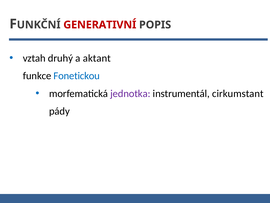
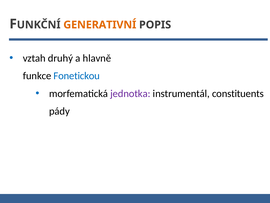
GENERATIVNÍ colour: red -> orange
aktant: aktant -> hlavně
cirkumstant: cirkumstant -> constituents
